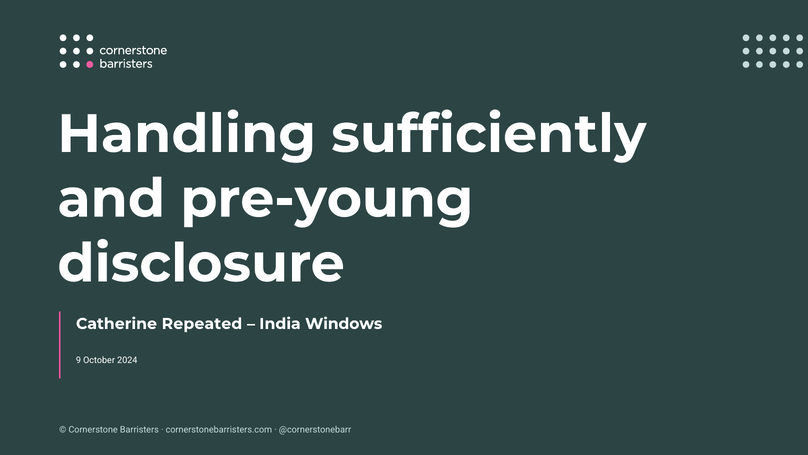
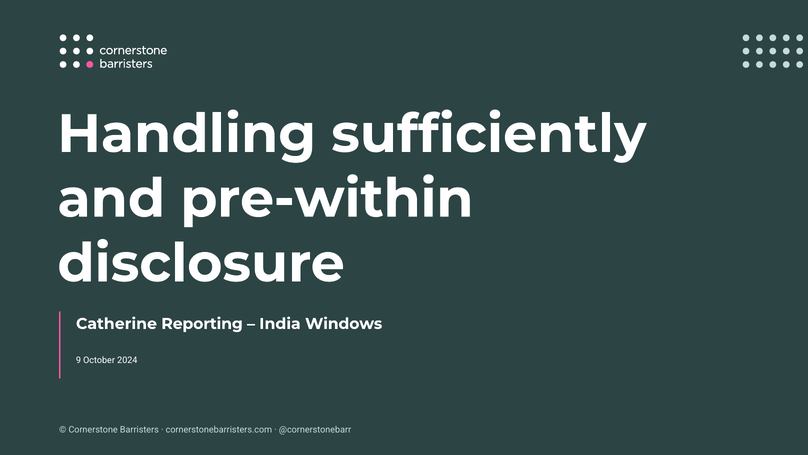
pre-young: pre-young -> pre-within
Repeated: Repeated -> Reporting
